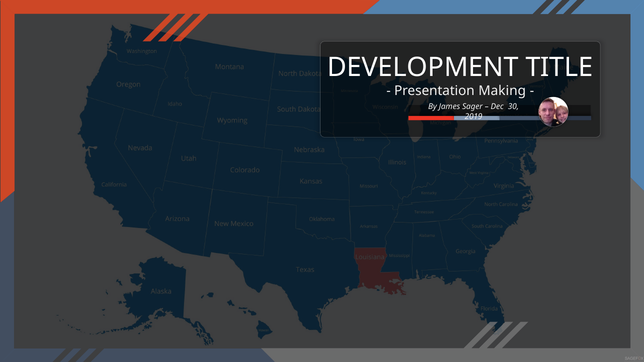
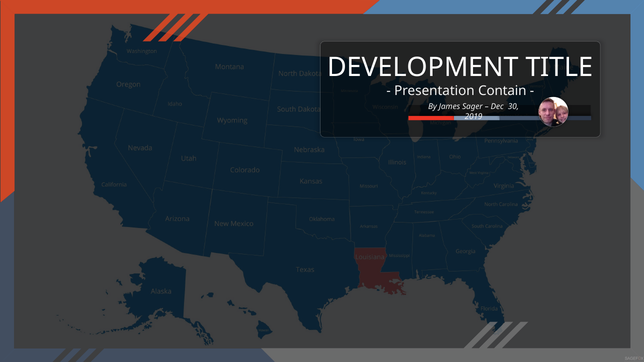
Making: Making -> Contain
